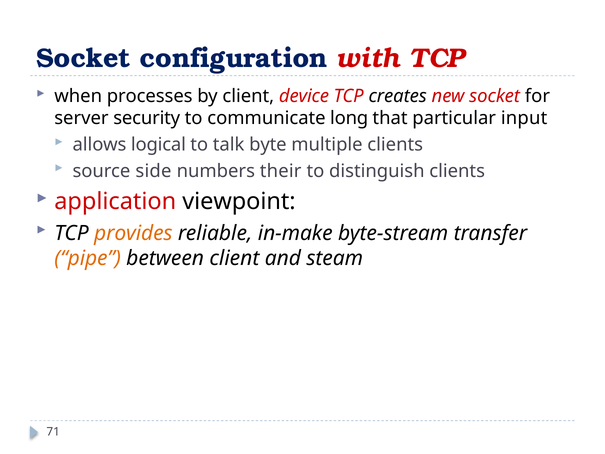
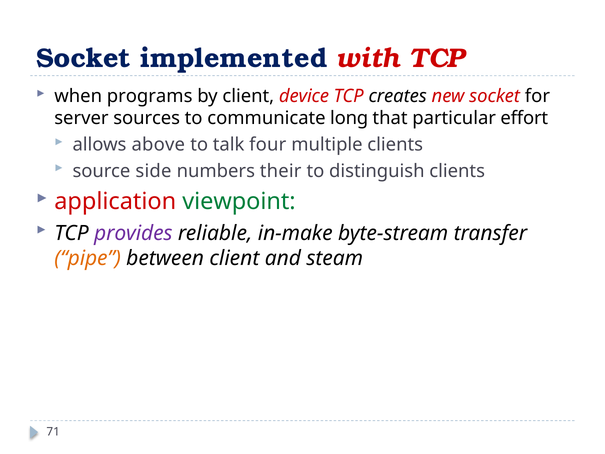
configuration: configuration -> implemented
processes: processes -> programs
security: security -> sources
input: input -> effort
logical: logical -> above
byte: byte -> four
viewpoint colour: black -> green
provides colour: orange -> purple
